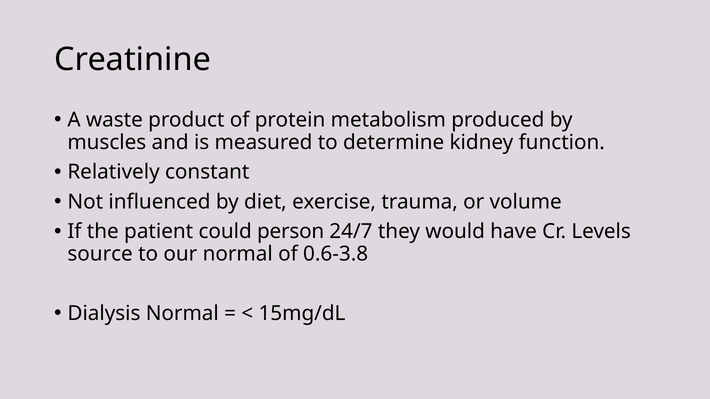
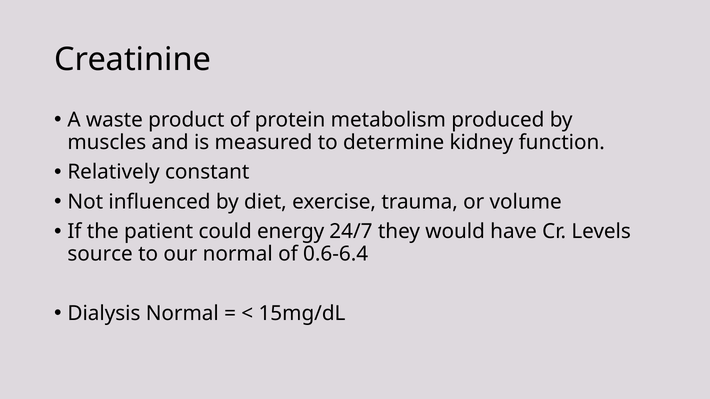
person: person -> energy
0.6-3.8: 0.6-3.8 -> 0.6-6.4
